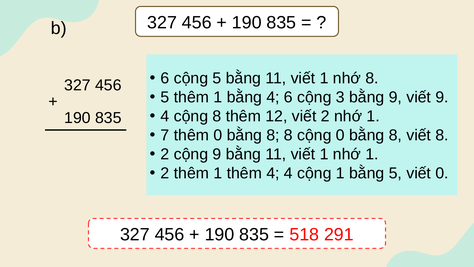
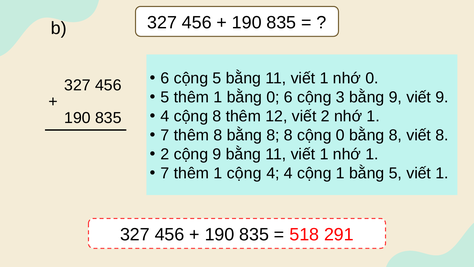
nhớ 8: 8 -> 0
bằng 4: 4 -> 0
thêm 0: 0 -> 8
2 at (165, 174): 2 -> 7
1 thêm: thêm -> cộng
5 viết 0: 0 -> 1
